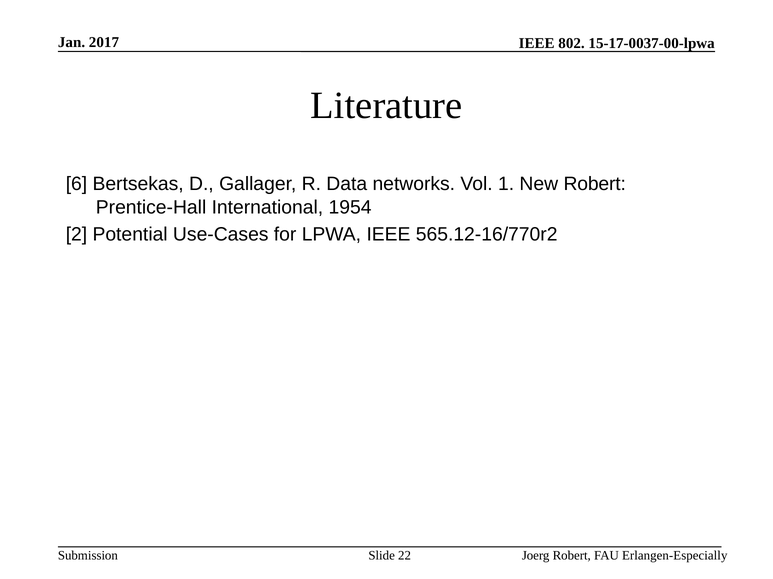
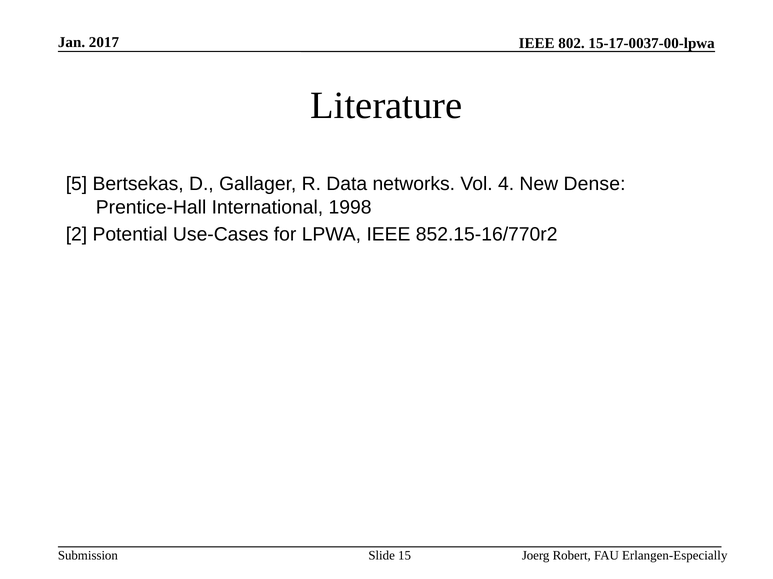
6: 6 -> 5
1: 1 -> 4
New Robert: Robert -> Dense
1954: 1954 -> 1998
565.12-16/770r2: 565.12-16/770r2 -> 852.15-16/770r2
22: 22 -> 15
